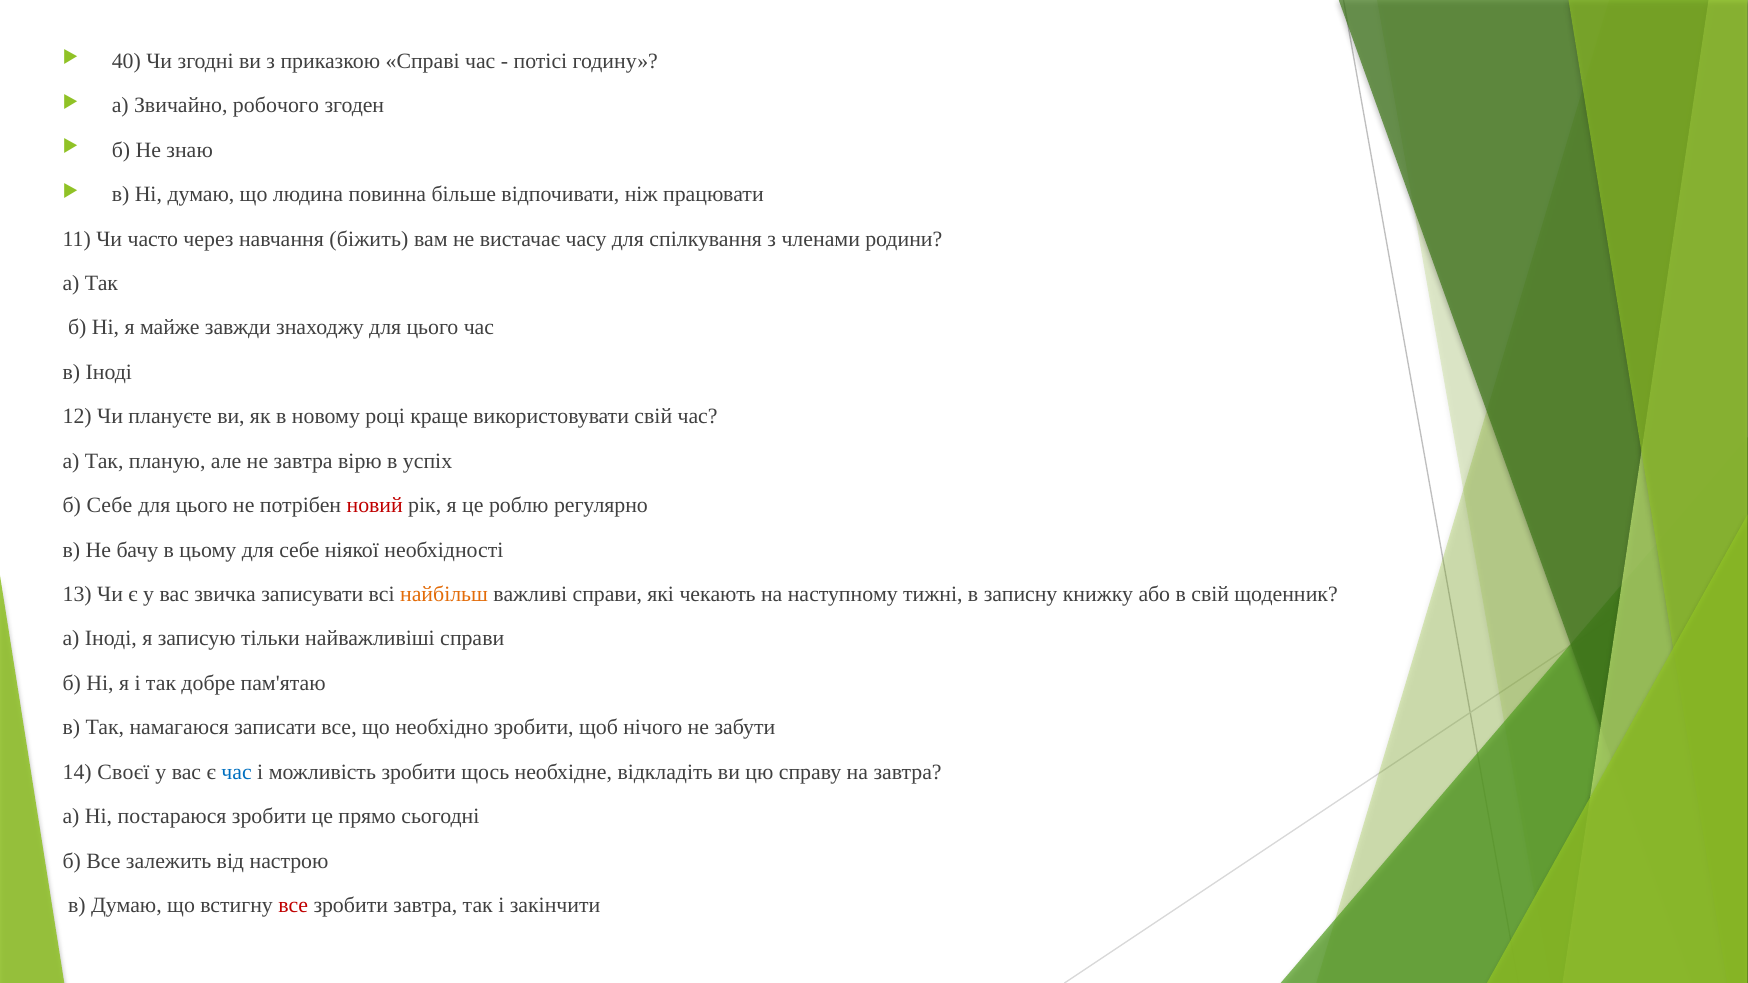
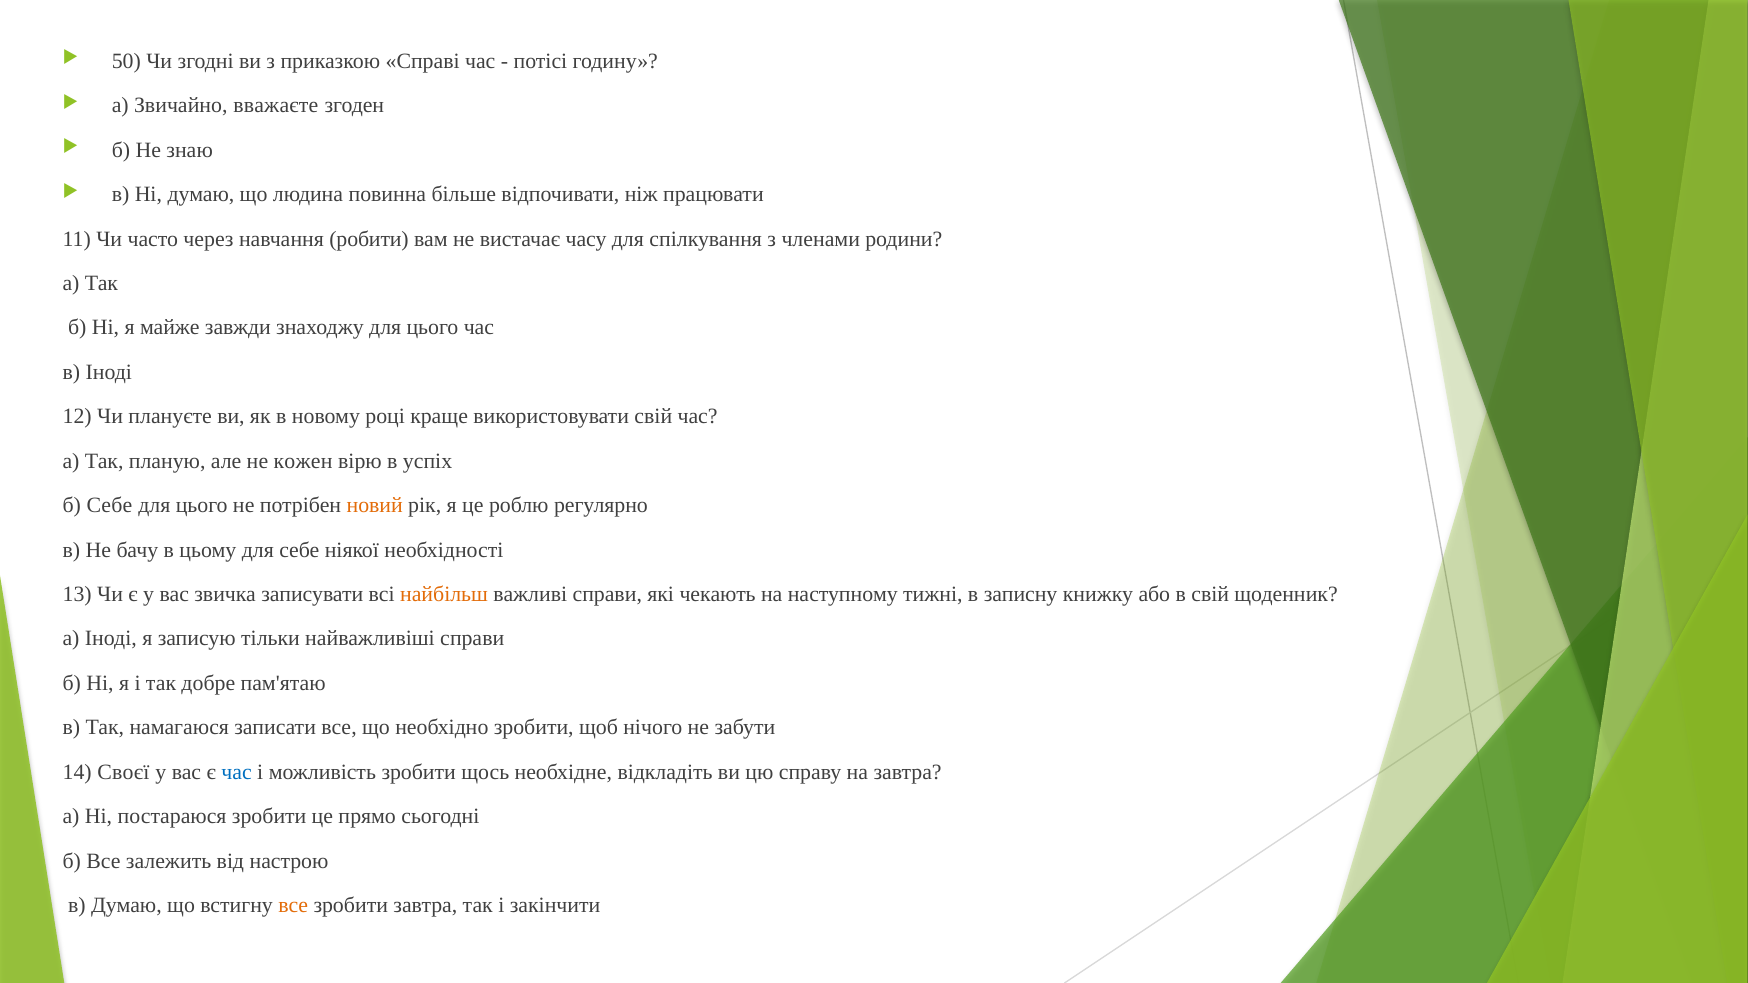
40: 40 -> 50
робочого: робочого -> вважаєте
біжить: біжить -> робити
не завтра: завтра -> кожен
новий colour: red -> orange
все at (293, 905) colour: red -> orange
